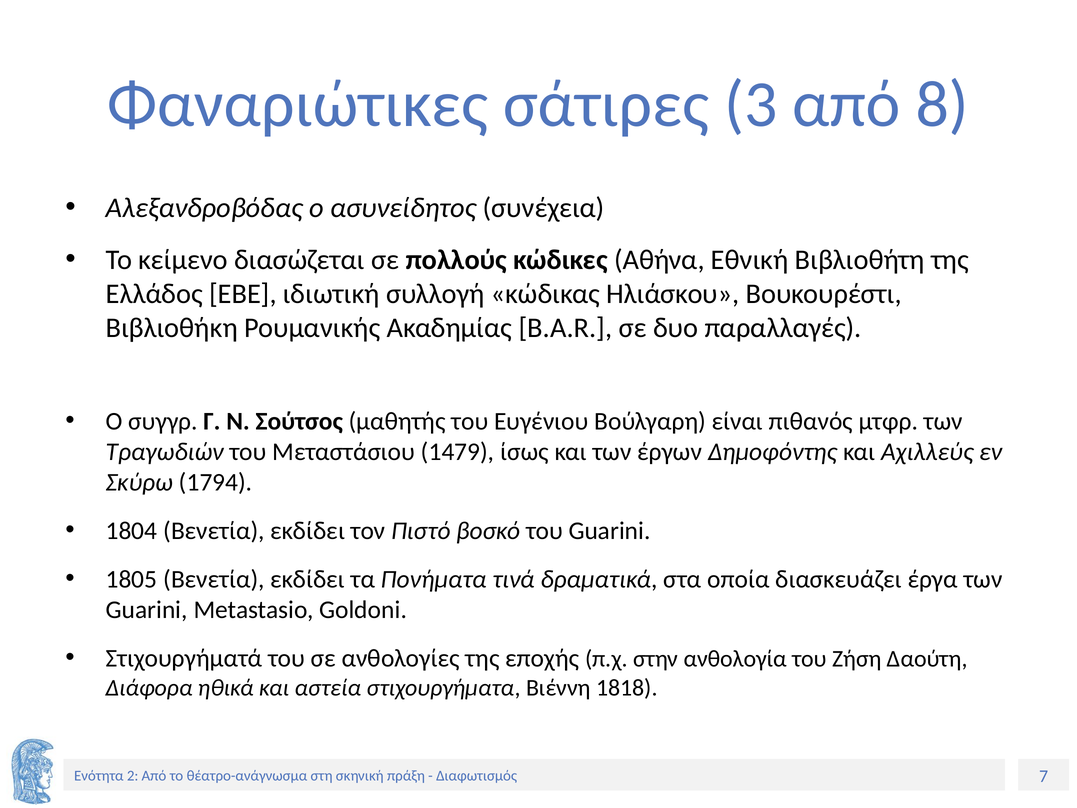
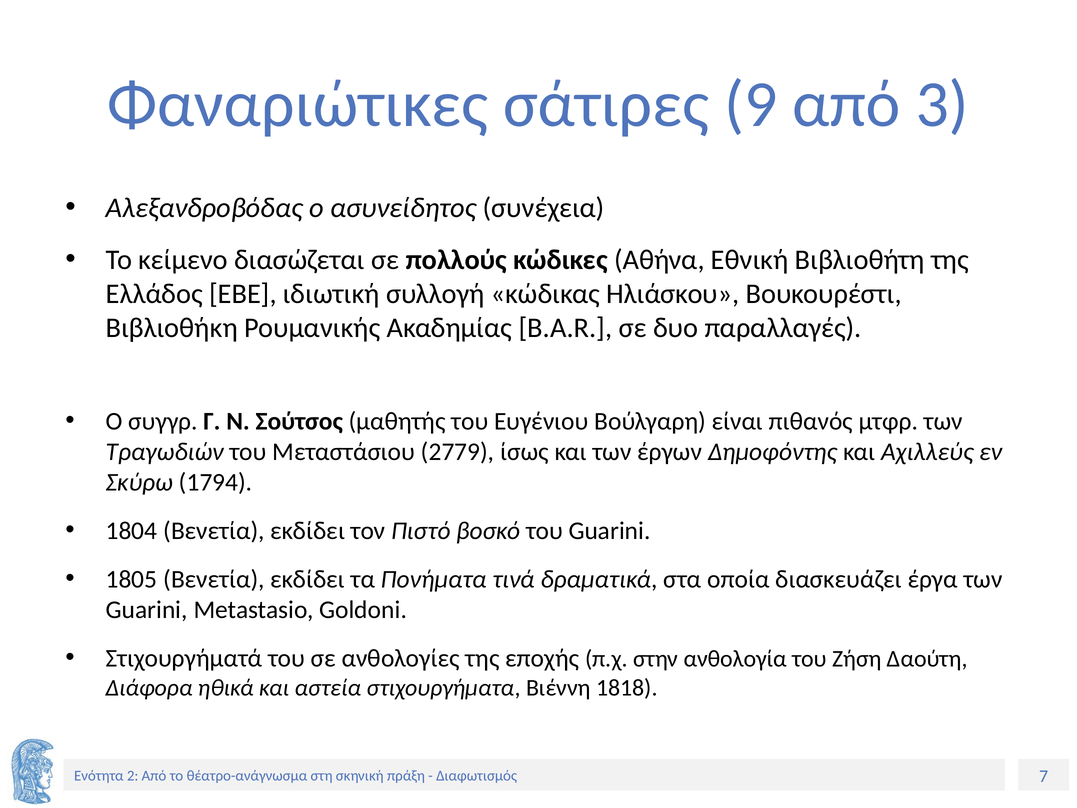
3: 3 -> 9
8: 8 -> 3
1479: 1479 -> 2779
